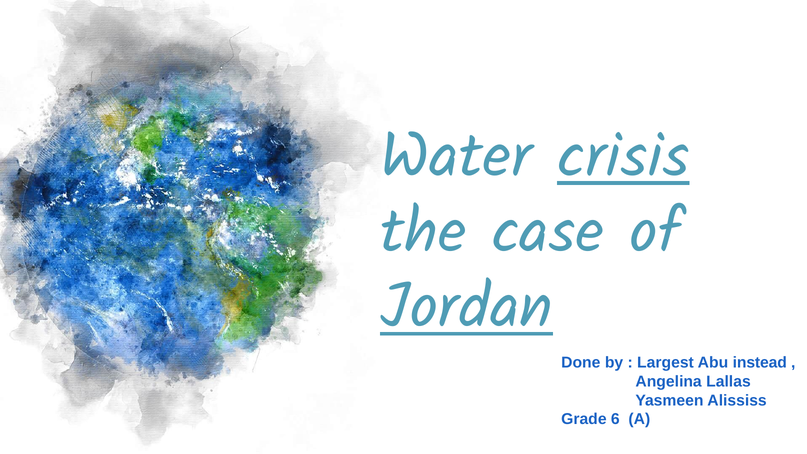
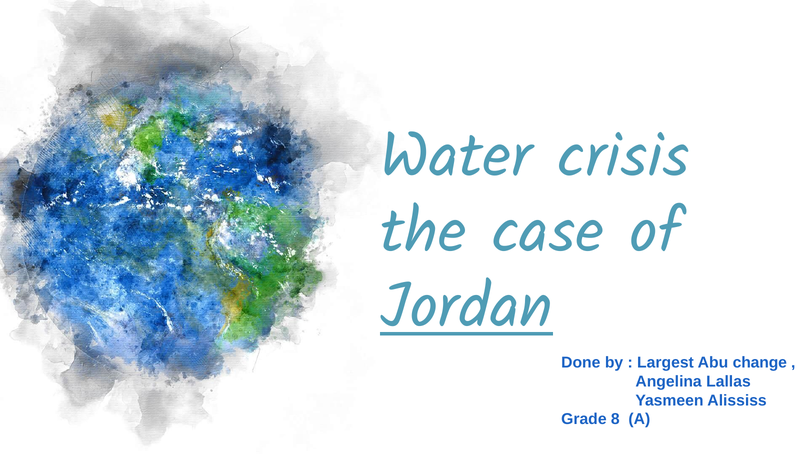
crisis underline: present -> none
instead: instead -> change
6: 6 -> 8
